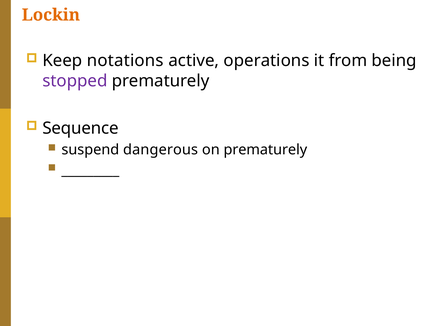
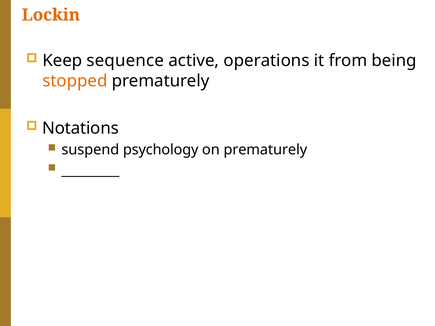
notations: notations -> sequence
stopped colour: purple -> orange
Sequence: Sequence -> Notations
dangerous: dangerous -> psychology
